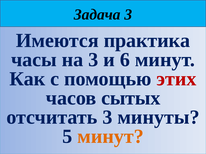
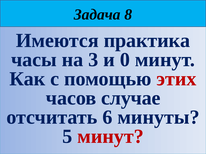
Задача 3: 3 -> 8
6: 6 -> 0
сытых: сытых -> случае
отсчитать 3: 3 -> 6
минут at (110, 137) colour: orange -> red
